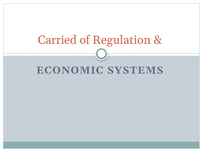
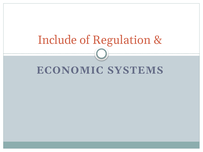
Carried: Carried -> Include
